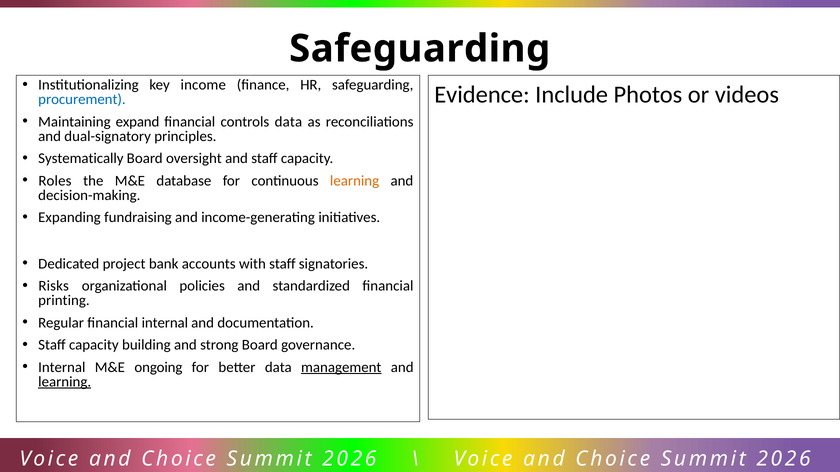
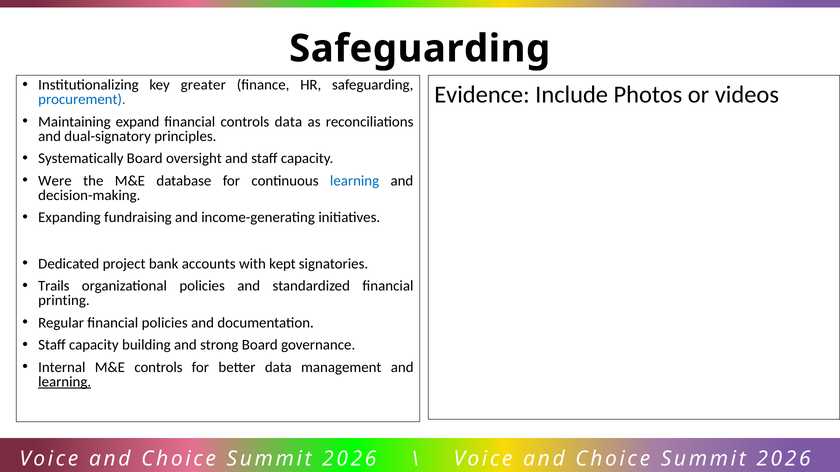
income: income -> greater
Roles: Roles -> Were
learning at (355, 181) colour: orange -> blue
with staff: staff -> kept
Risks: Risks -> Trails
financial internal: internal -> policies
M&E ongoing: ongoing -> controls
management underline: present -> none
